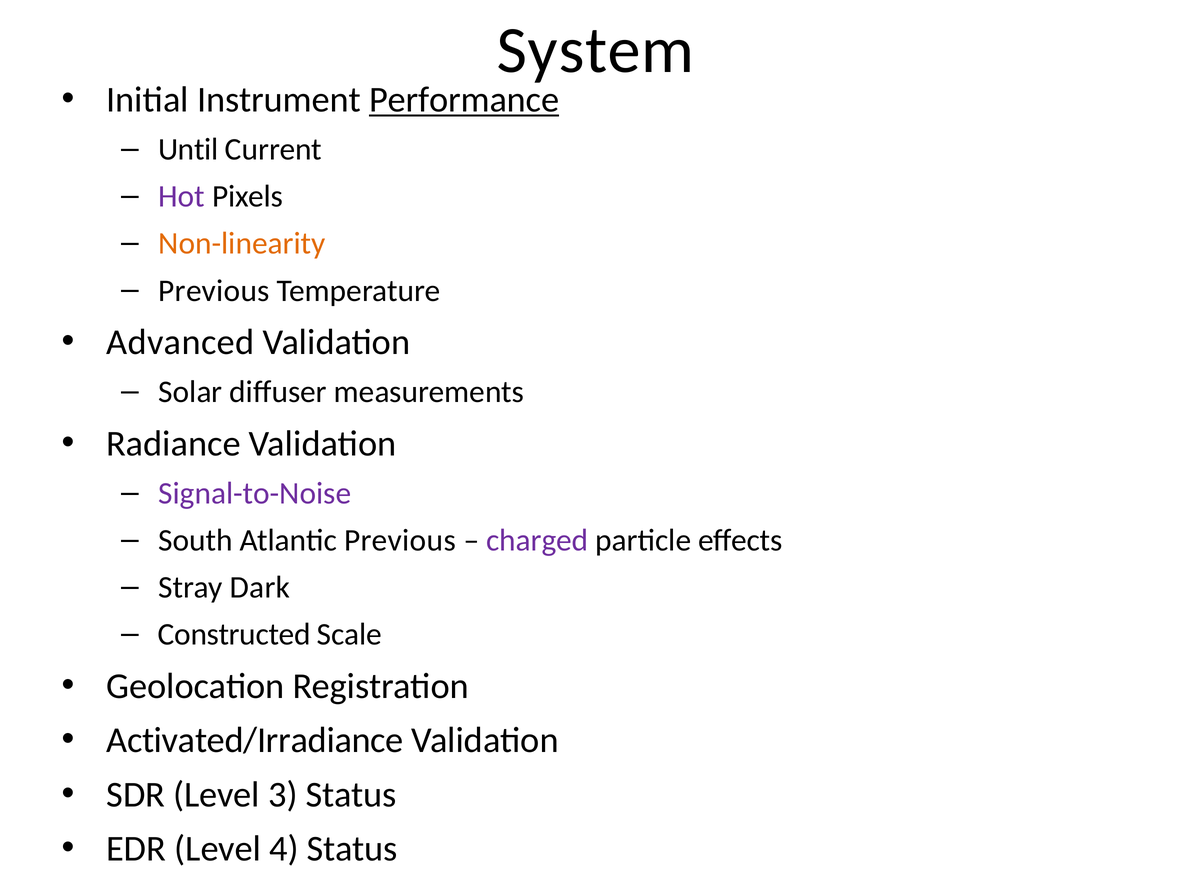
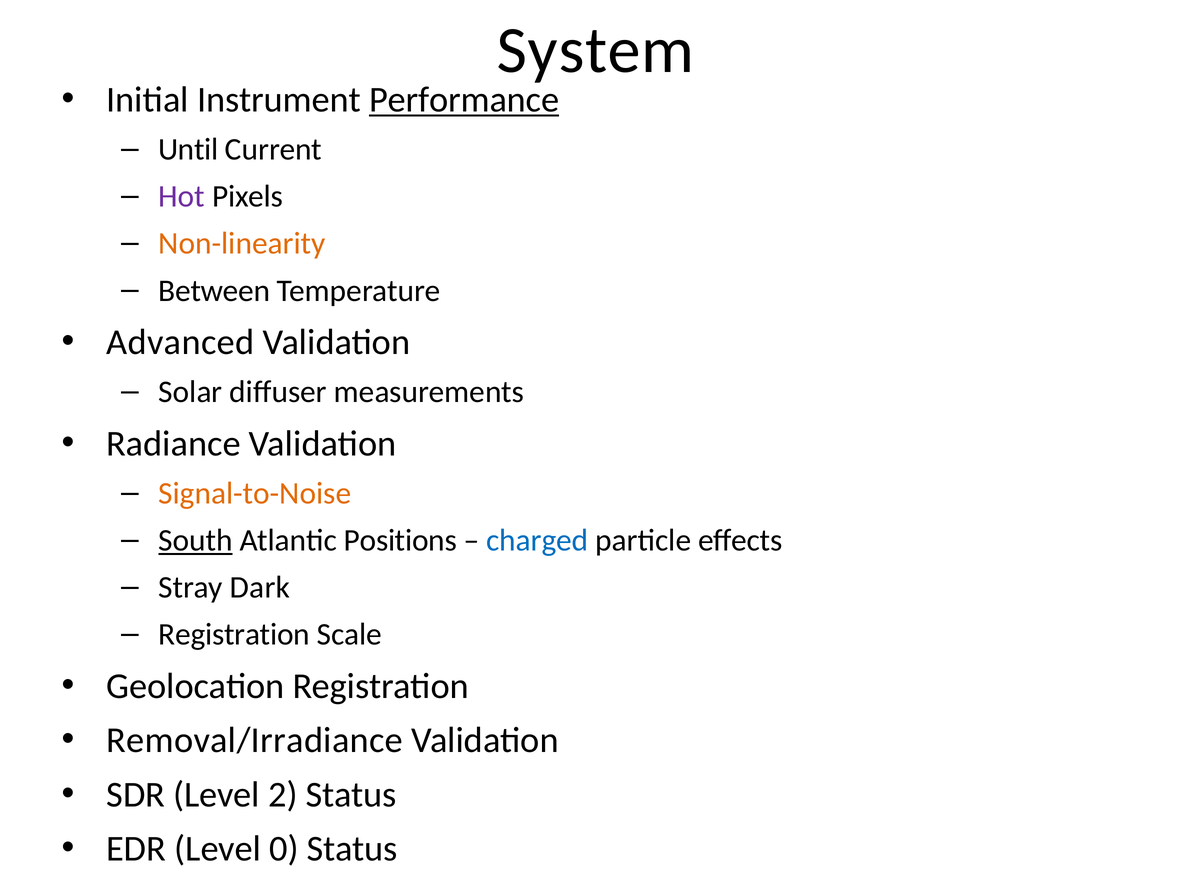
Previous at (214, 291): Previous -> Between
Signal-to-Noise colour: purple -> orange
South underline: none -> present
Atlantic Previous: Previous -> Positions
charged colour: purple -> blue
Constructed at (234, 634): Constructed -> Registration
Activated/Irradiance: Activated/Irradiance -> Removal/Irradiance
3: 3 -> 2
4: 4 -> 0
